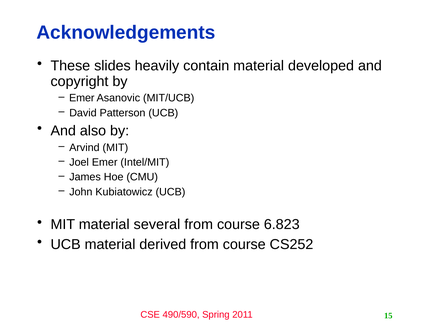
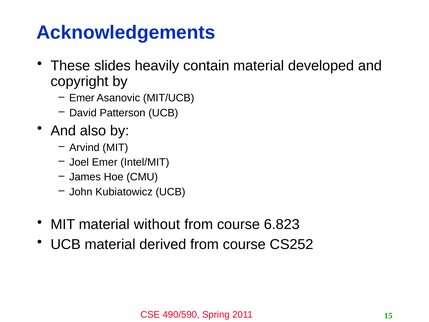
several: several -> without
